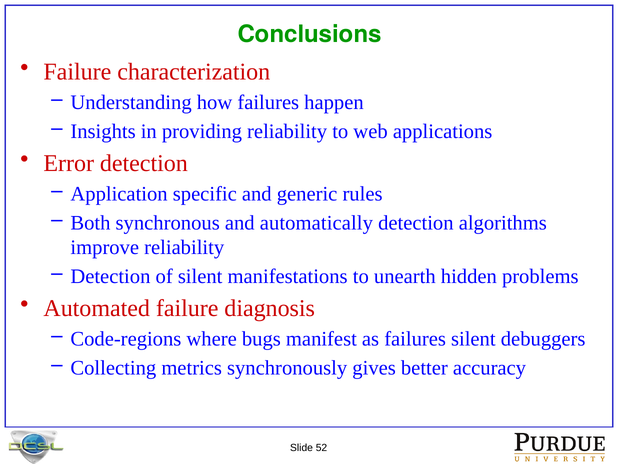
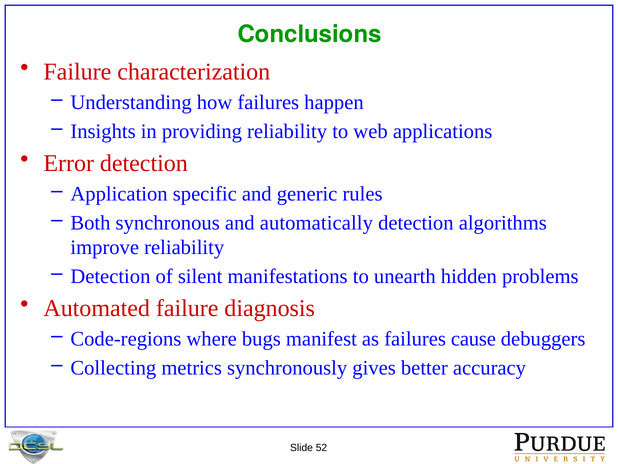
failures silent: silent -> cause
